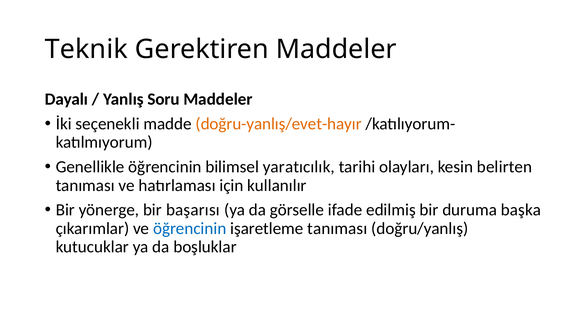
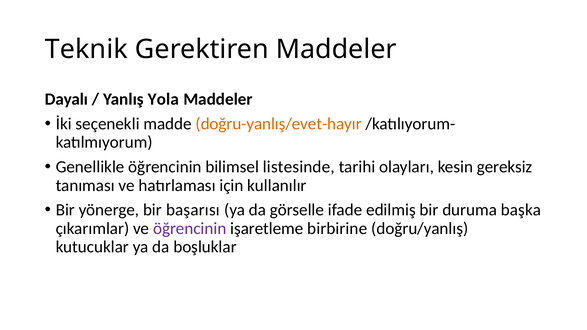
Soru: Soru -> Yola
yaratıcılık: yaratıcılık -> listesinde
belirten: belirten -> gereksiz
öğrencinin at (190, 229) colour: blue -> purple
işaretleme tanıması: tanıması -> birbirine
